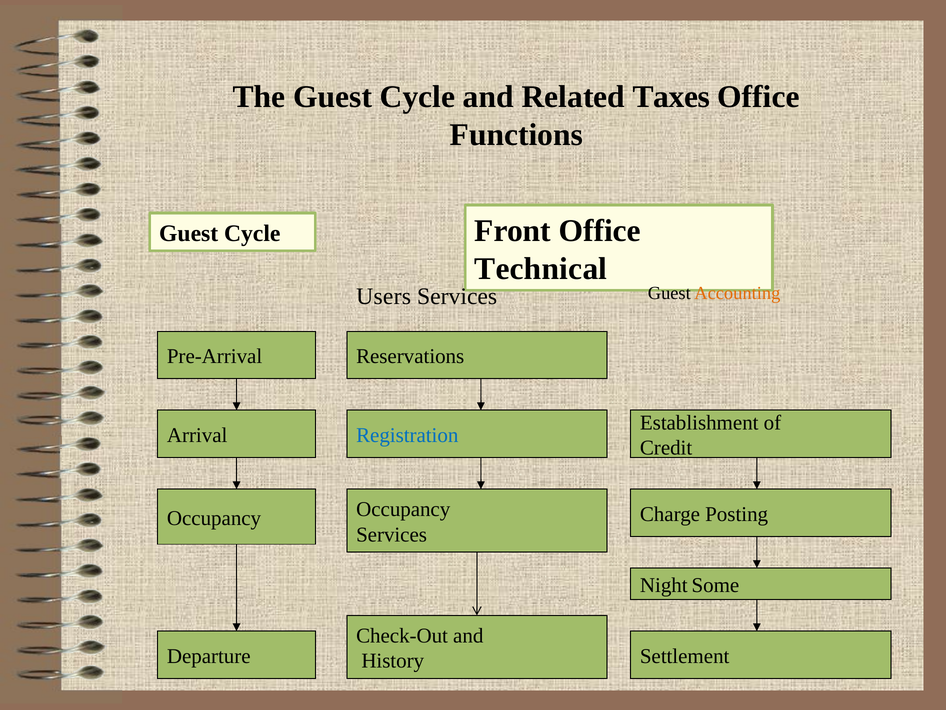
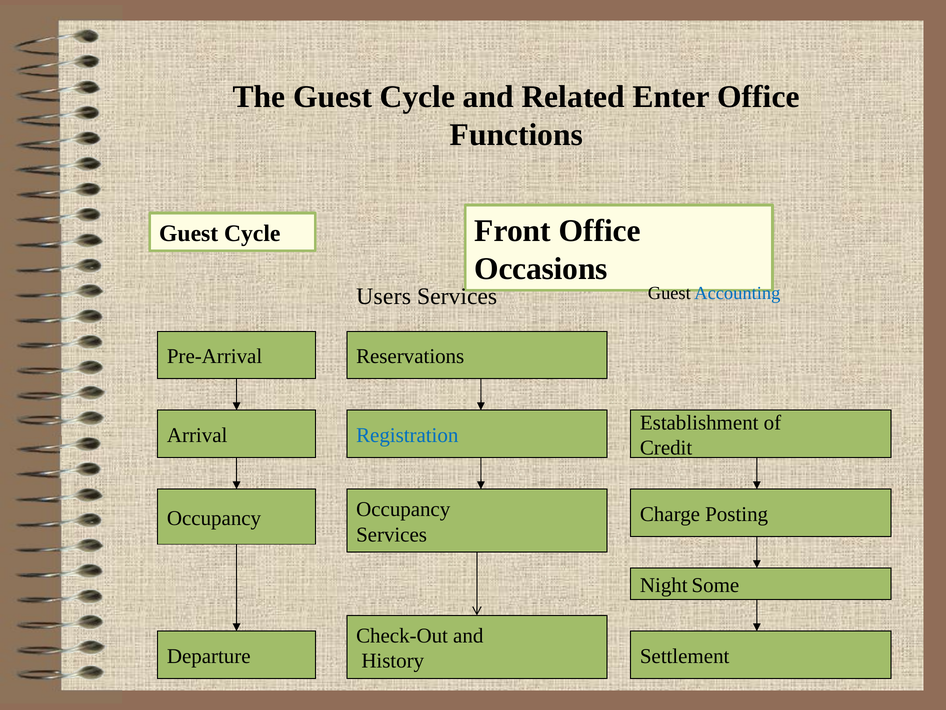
Taxes: Taxes -> Enter
Technical: Technical -> Occasions
Accounting colour: orange -> blue
